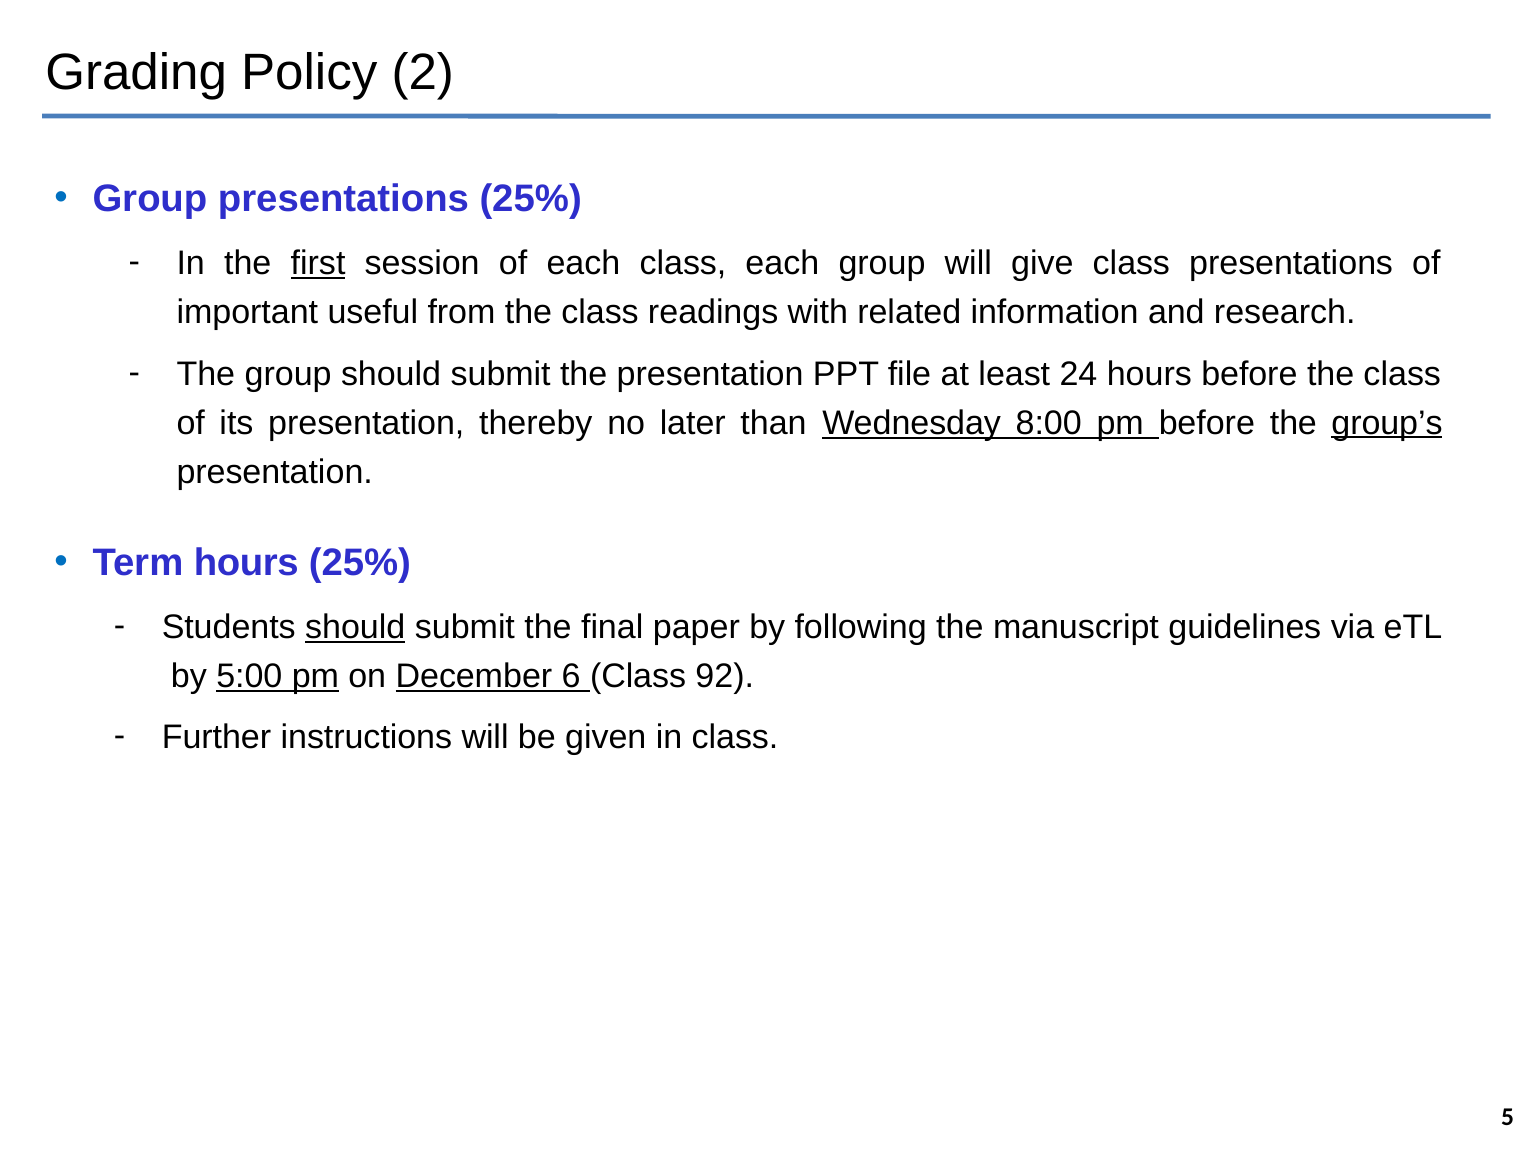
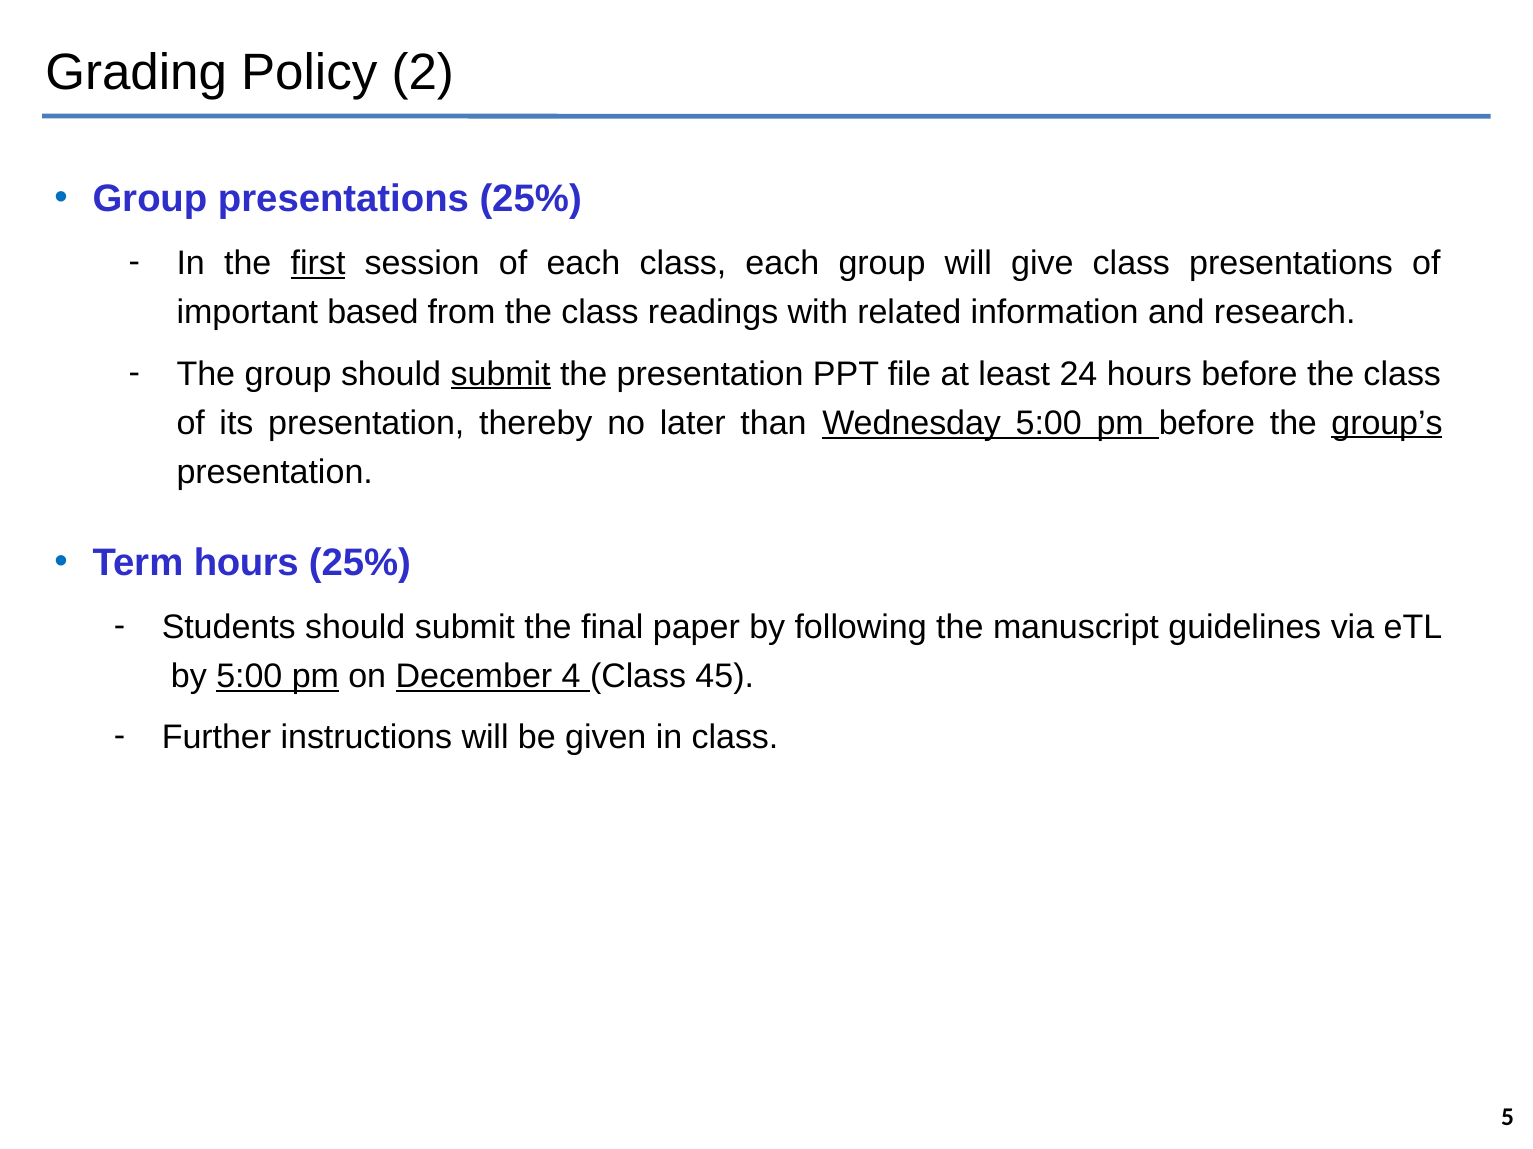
useful: useful -> based
submit at (501, 374) underline: none -> present
Wednesday 8:00: 8:00 -> 5:00
should at (355, 627) underline: present -> none
6: 6 -> 4
92: 92 -> 45
